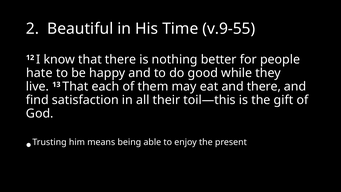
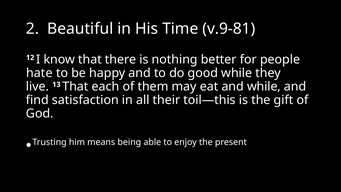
v.9-55: v.9-55 -> v.9-81
and there: there -> while
